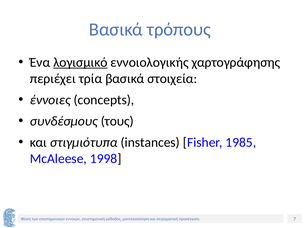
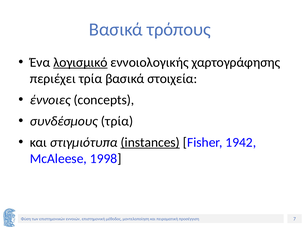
συνδέσμους τους: τους -> τρία
instances underline: none -> present
1985: 1985 -> 1942
